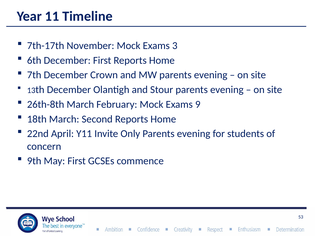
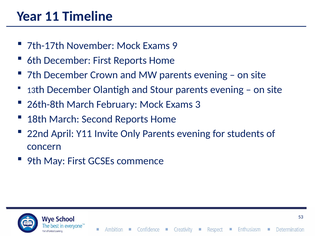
3: 3 -> 9
9: 9 -> 3
